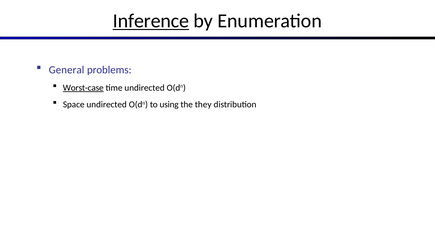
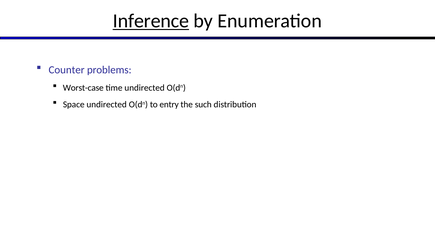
General: General -> Counter
Worst-case underline: present -> none
using: using -> entry
they: they -> such
